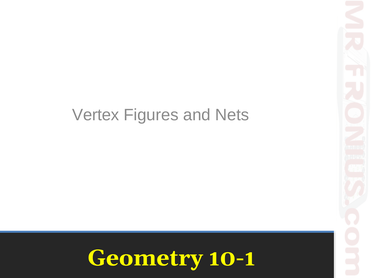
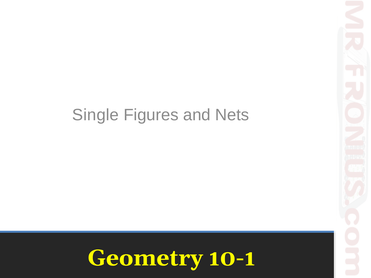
Vertex: Vertex -> Single
